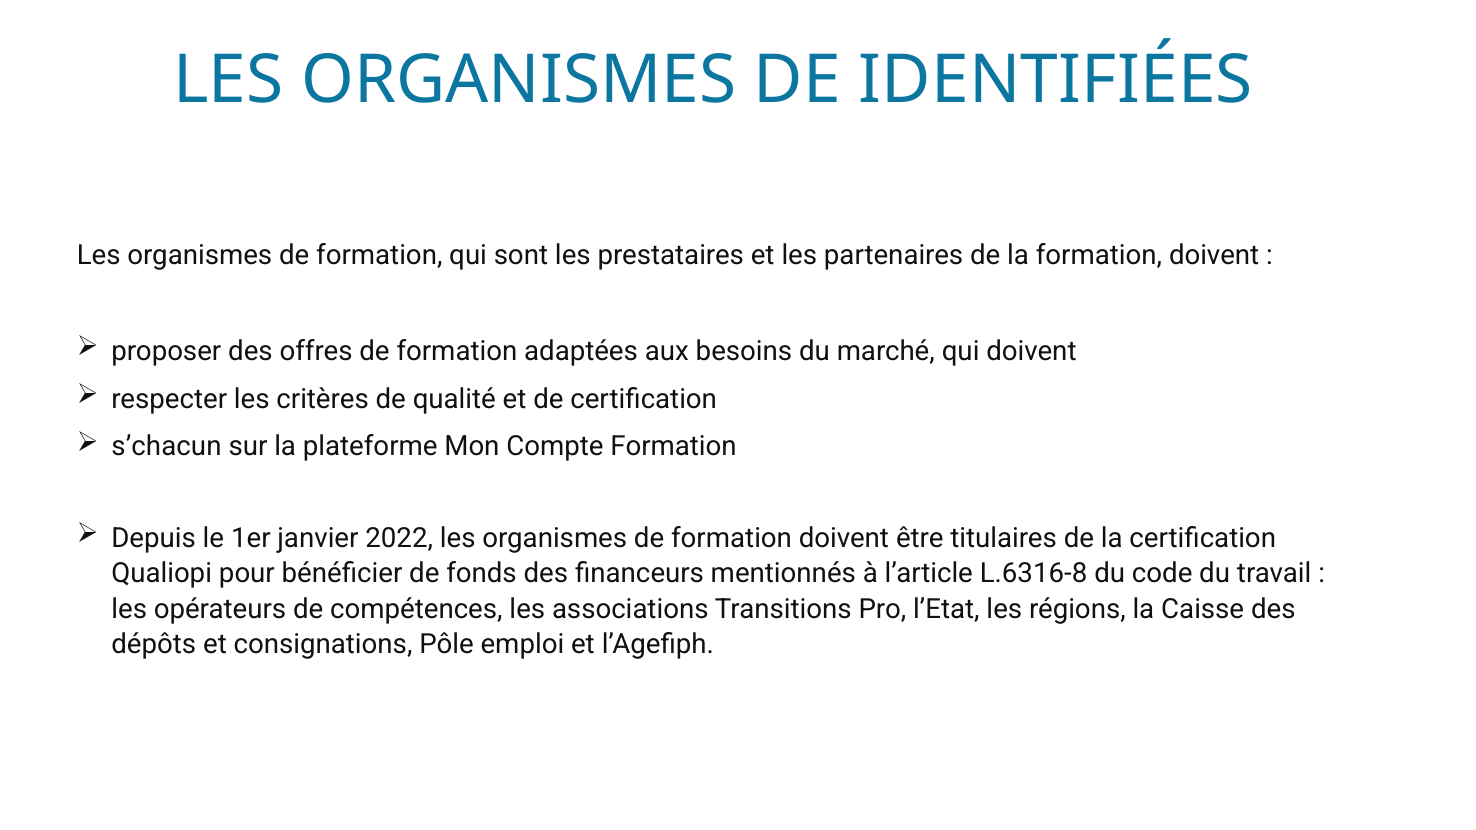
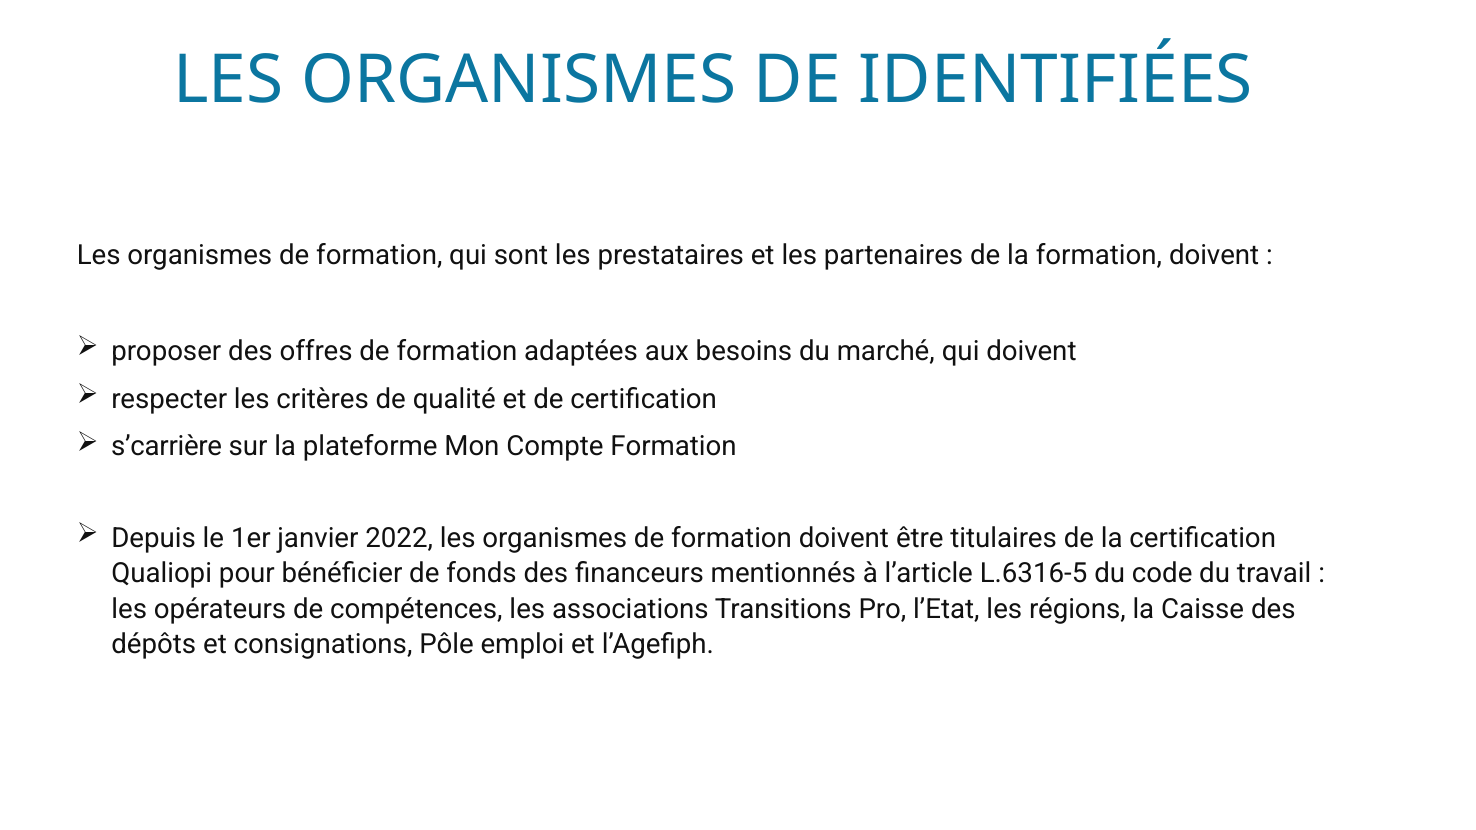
s’chacun: s’chacun -> s’carrière
L.6316-8: L.6316-8 -> L.6316-5
